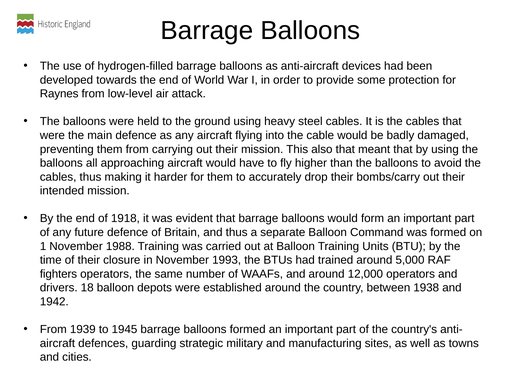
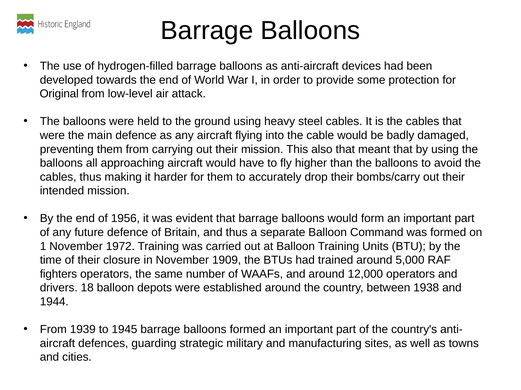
Raynes: Raynes -> Original
1918: 1918 -> 1956
1988: 1988 -> 1972
1993: 1993 -> 1909
1942: 1942 -> 1944
